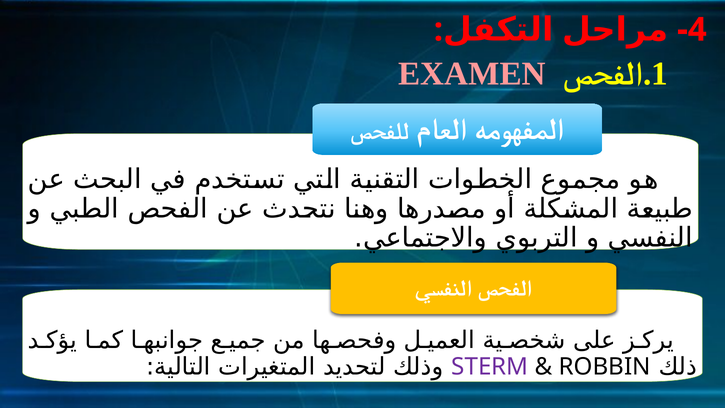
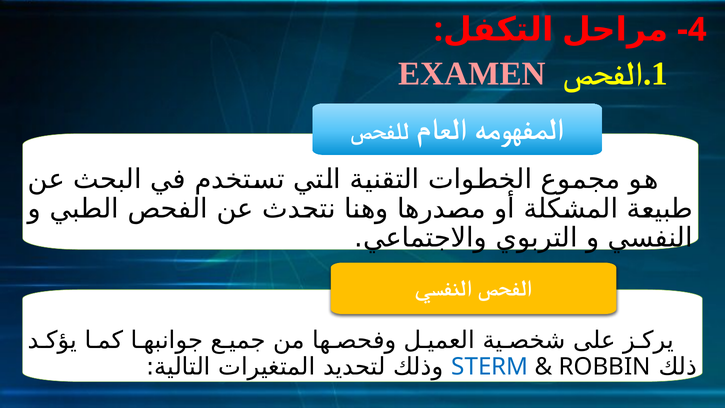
STERM colour: purple -> blue
